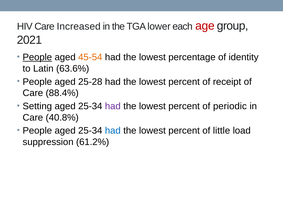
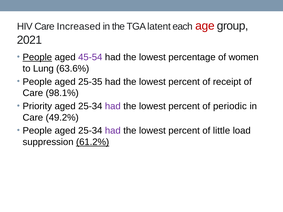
lower: lower -> latent
45-54 colour: orange -> purple
identity: identity -> women
Latin: Latin -> Lung
25-28: 25-28 -> 25-35
88.4%: 88.4% -> 98.1%
Setting: Setting -> Priority
40.8%: 40.8% -> 49.2%
had at (113, 131) colour: blue -> purple
61.2% underline: none -> present
